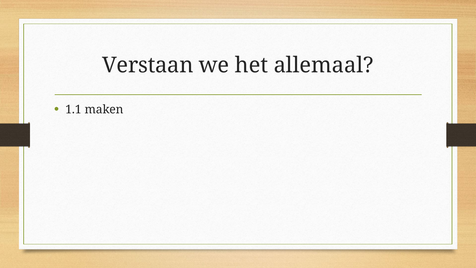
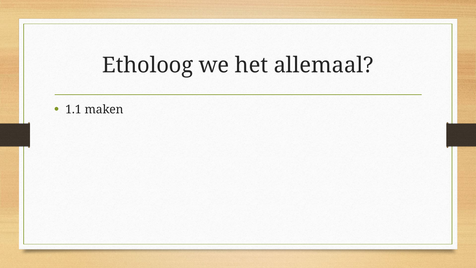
Verstaan: Verstaan -> Etholoog
